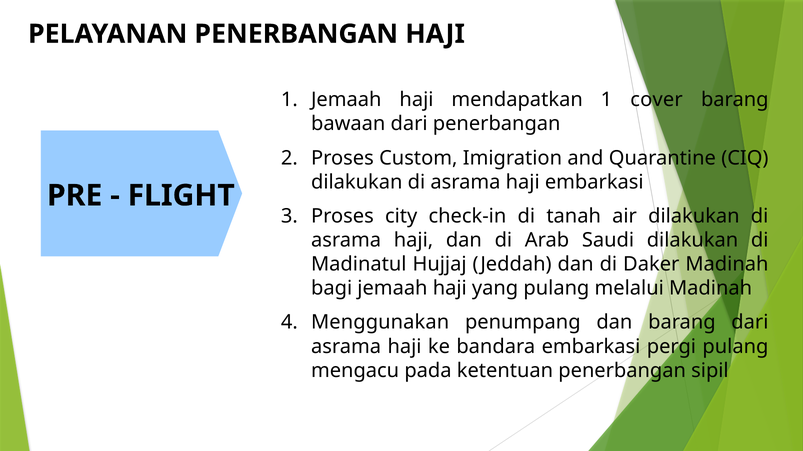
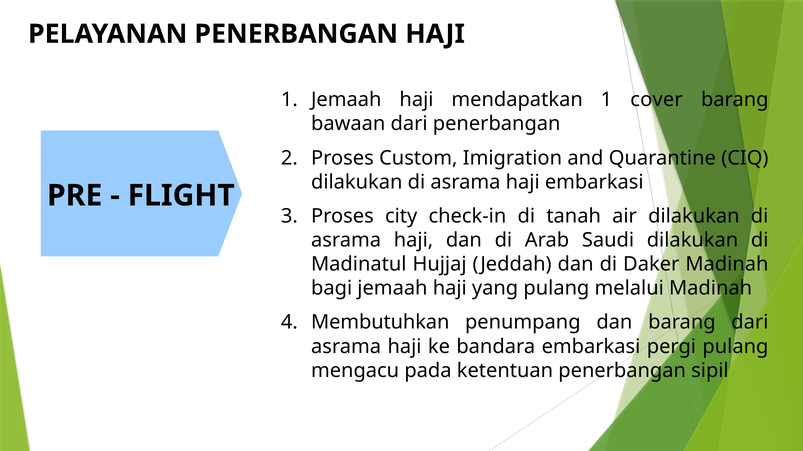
Menggunakan: Menggunakan -> Membutuhkan
